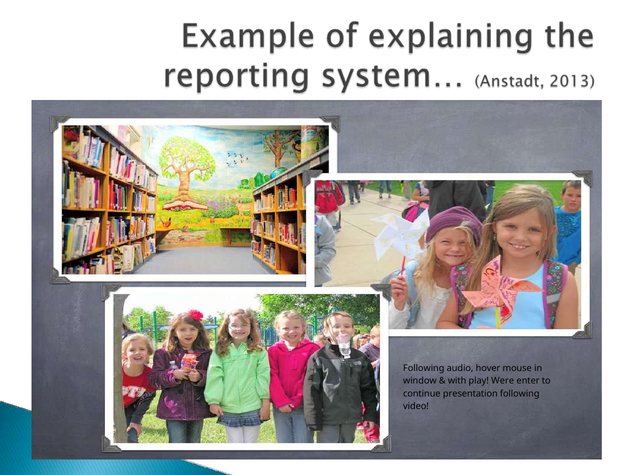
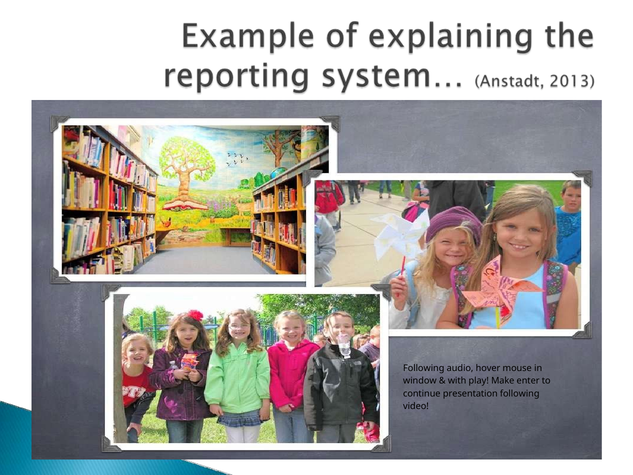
Were: Were -> Make
